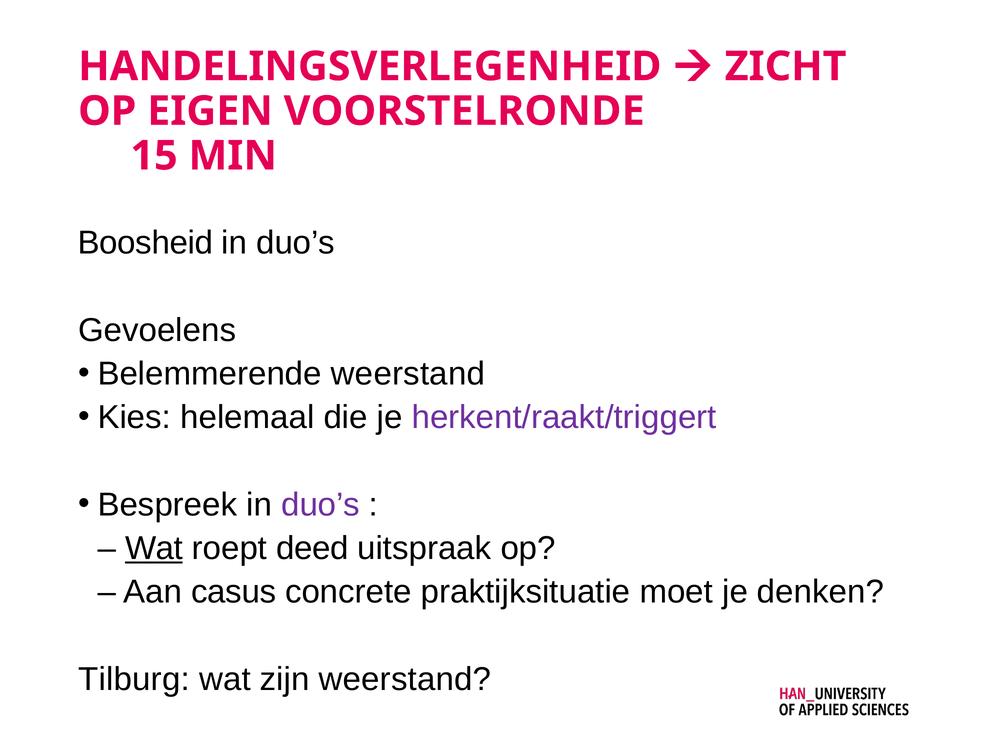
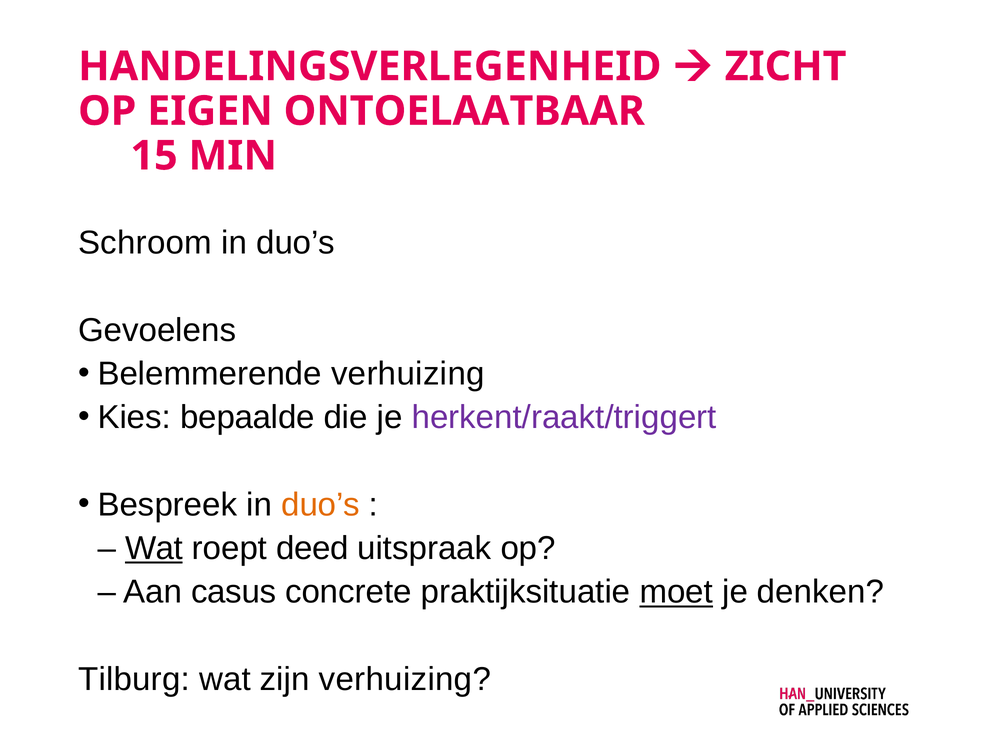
VOORSTELRONDE: VOORSTELRONDE -> ONTOELAATBAAR
Boosheid: Boosheid -> Schroom
Belemmerende weerstand: weerstand -> verhuizing
helemaal: helemaal -> bepaalde
duo’s at (321, 505) colour: purple -> orange
moet underline: none -> present
zijn weerstand: weerstand -> verhuizing
